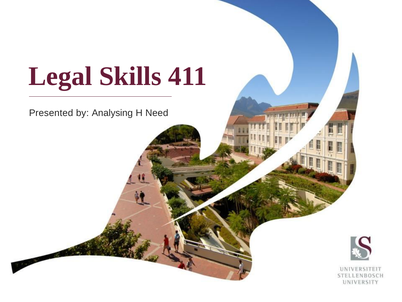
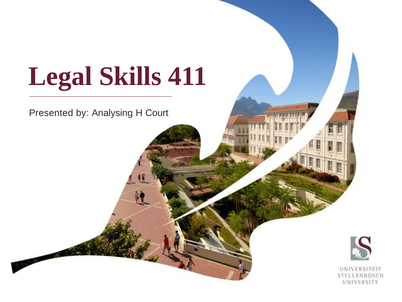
Need: Need -> Court
